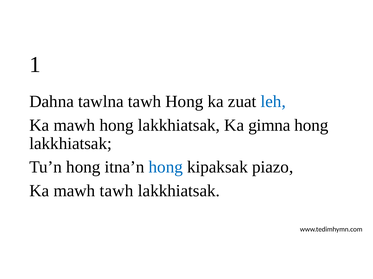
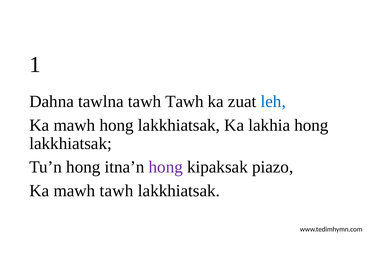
tawh Hong: Hong -> Tawh
gimna: gimna -> lakhia
hong at (166, 168) colour: blue -> purple
